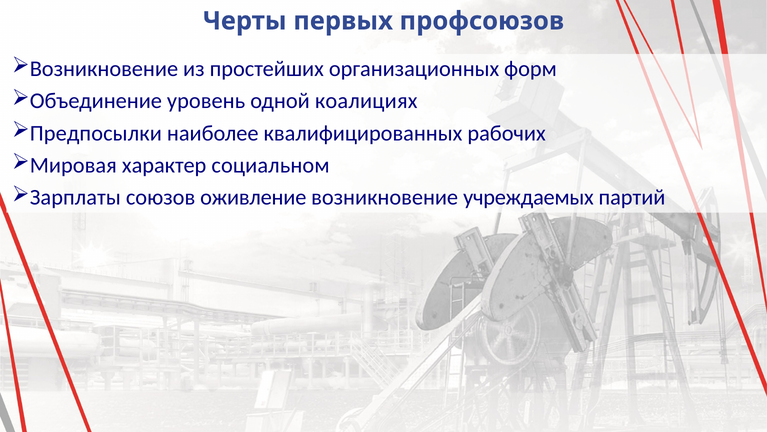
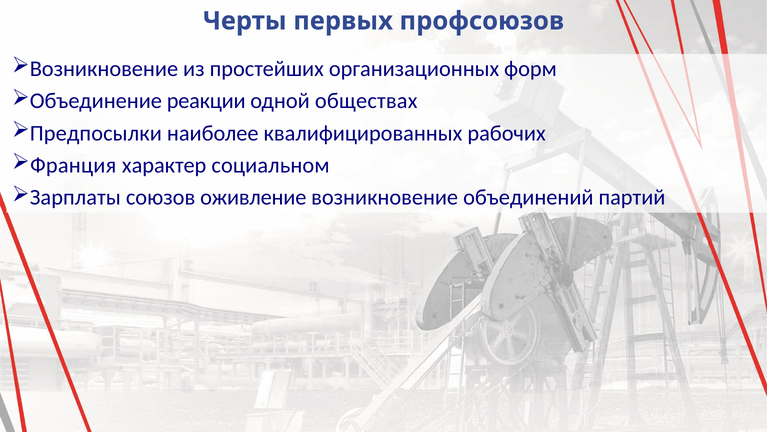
уровень: уровень -> реакции
коалициях: коалициях -> обществах
Мировая: Мировая -> Франция
учреждаемых: учреждаемых -> объединений
